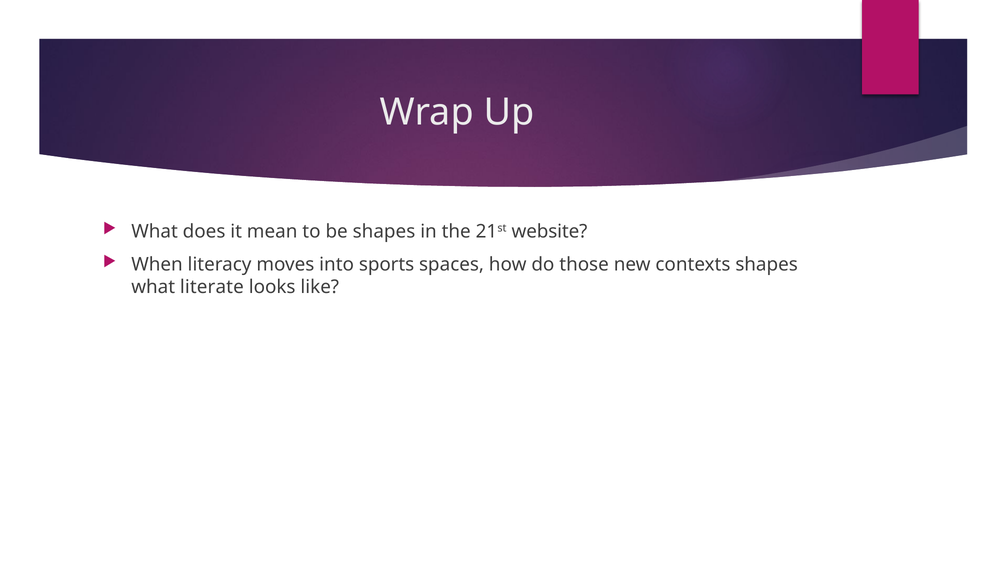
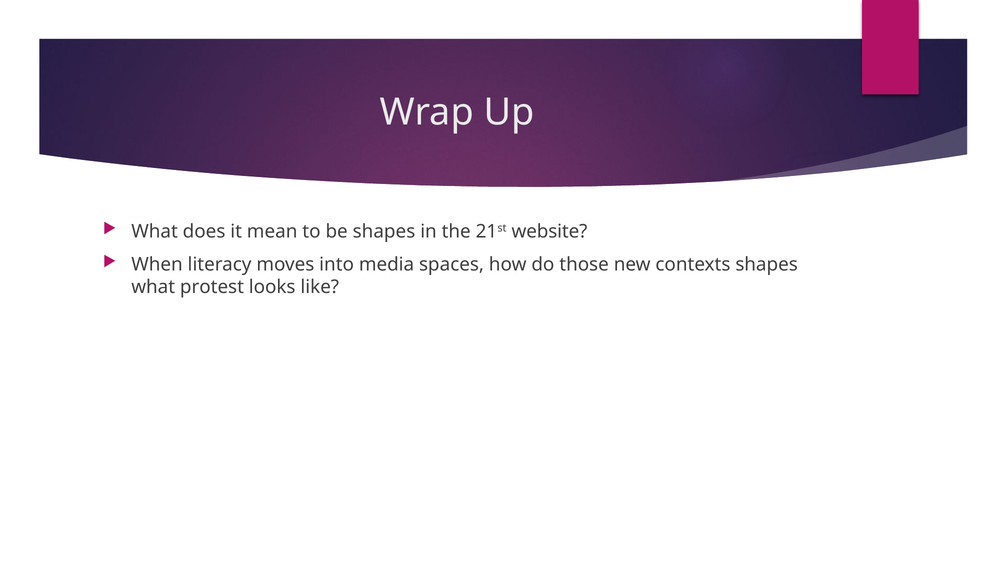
sports: sports -> media
literate: literate -> protest
